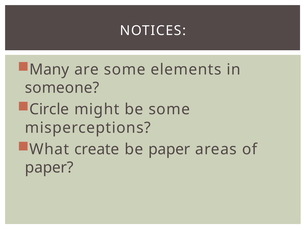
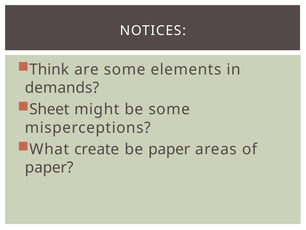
Many: Many -> Think
someone: someone -> demands
Circle: Circle -> Sheet
